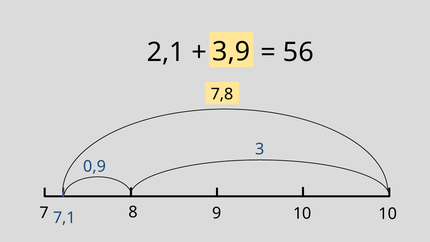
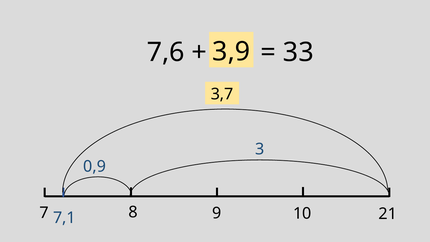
2,1: 2,1 -> 7,6
56: 56 -> 33
7,8: 7,8 -> 3,7
10 10: 10 -> 21
